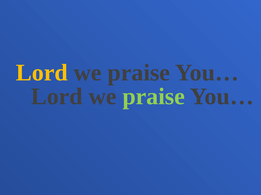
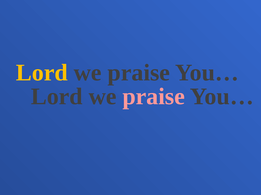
praise at (154, 97) colour: light green -> pink
